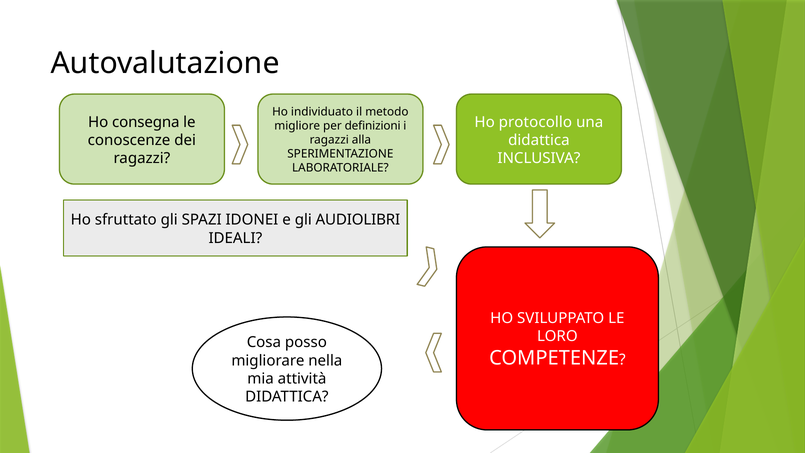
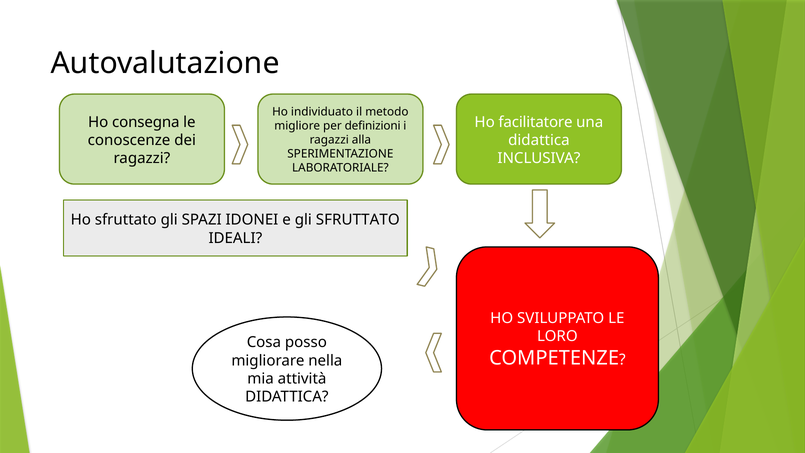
protocollo: protocollo -> facilitatore
gli AUDIOLIBRI: AUDIOLIBRI -> SFRUTTATO
